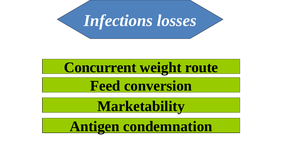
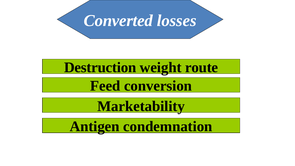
Infections: Infections -> Converted
Concurrent: Concurrent -> Destruction
